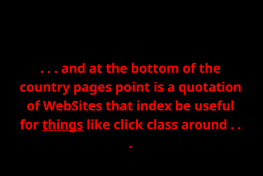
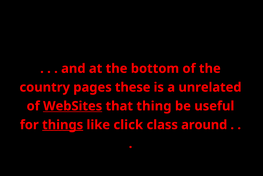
point: point -> these
quotation: quotation -> unrelated
WebSites underline: none -> present
index: index -> thing
